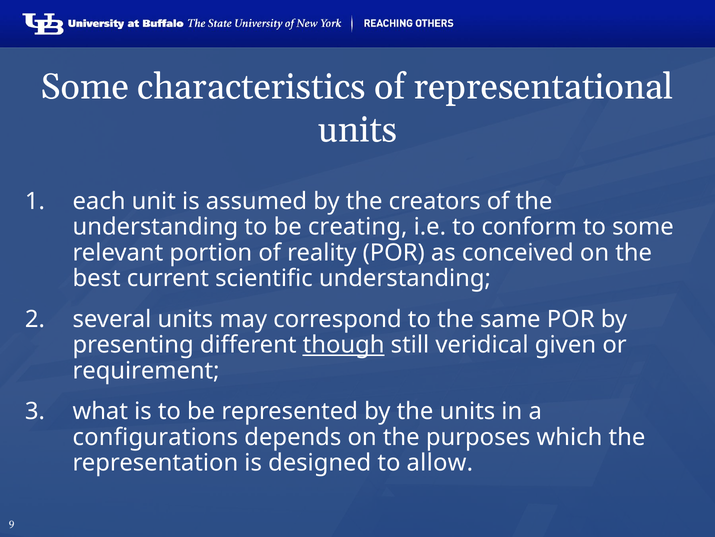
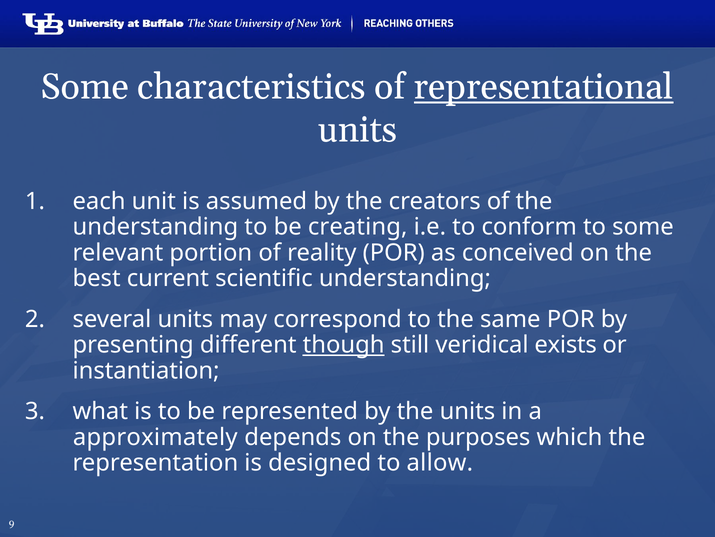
representational underline: none -> present
given: given -> exists
requirement: requirement -> instantiation
configurations: configurations -> approximately
